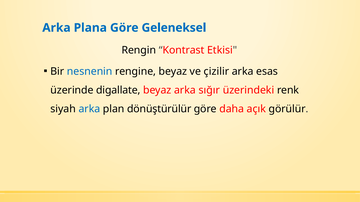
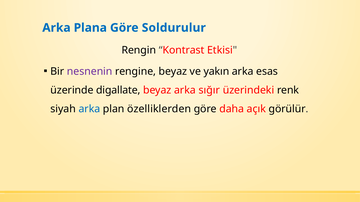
Geleneksel: Geleneksel -> Soldurulur
nesnenin colour: blue -> purple
çizilir: çizilir -> yakın
dönüştürülür: dönüştürülür -> özelliklerden
